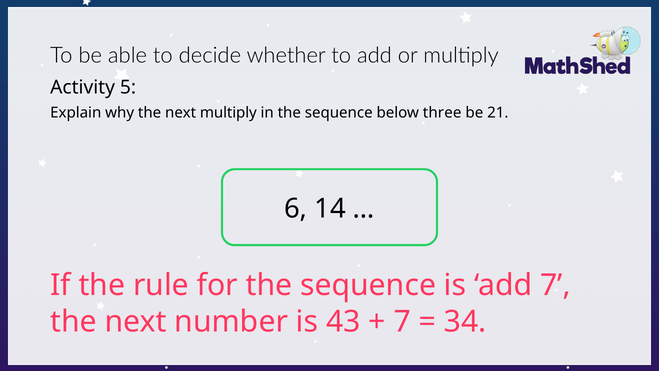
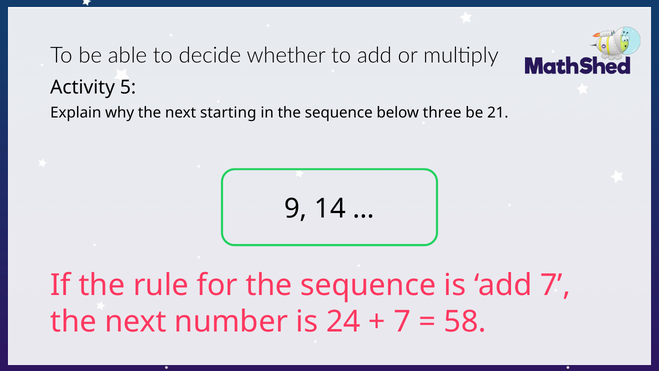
next multiply: multiply -> starting
6: 6 -> 9
43: 43 -> 24
34: 34 -> 58
